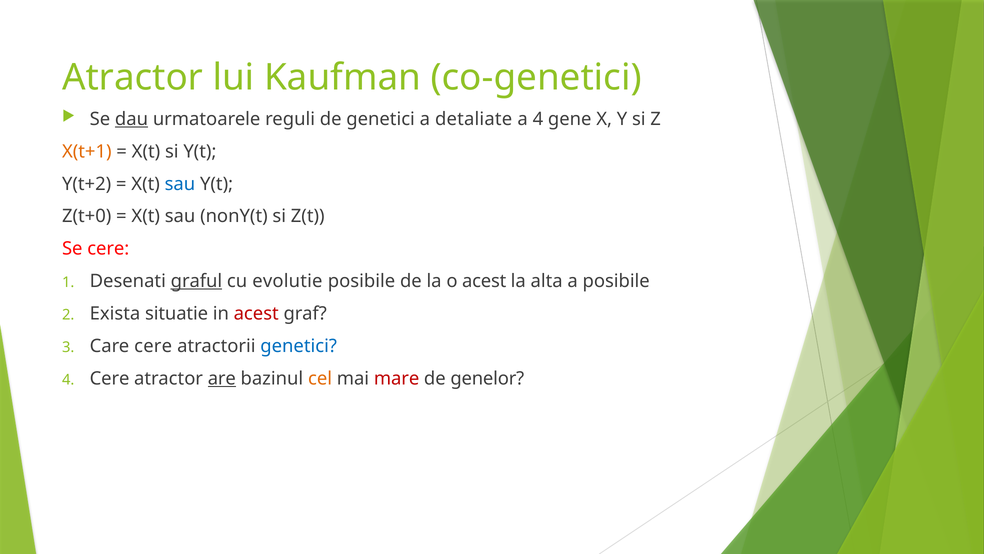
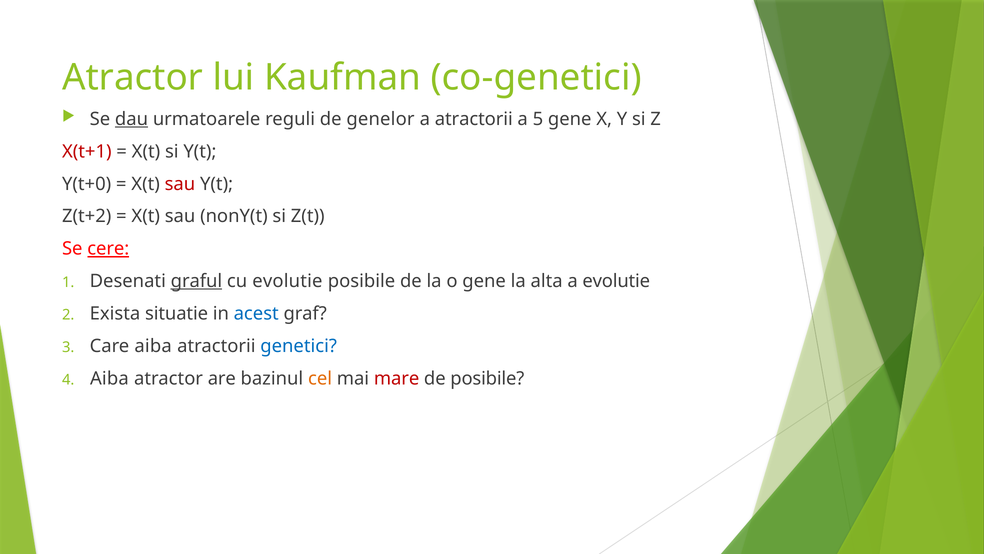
de genetici: genetici -> genelor
a detaliate: detaliate -> atractorii
a 4: 4 -> 5
X(t+1 colour: orange -> red
Y(t+2: Y(t+2 -> Y(t+0
sau at (180, 184) colour: blue -> red
Z(t+0: Z(t+0 -> Z(t+2
cere at (108, 249) underline: none -> present
o acest: acest -> gene
a posibile: posibile -> evolutie
acest at (256, 313) colour: red -> blue
Care cere: cere -> aiba
Cere at (110, 378): Cere -> Aiba
are underline: present -> none
de genelor: genelor -> posibile
